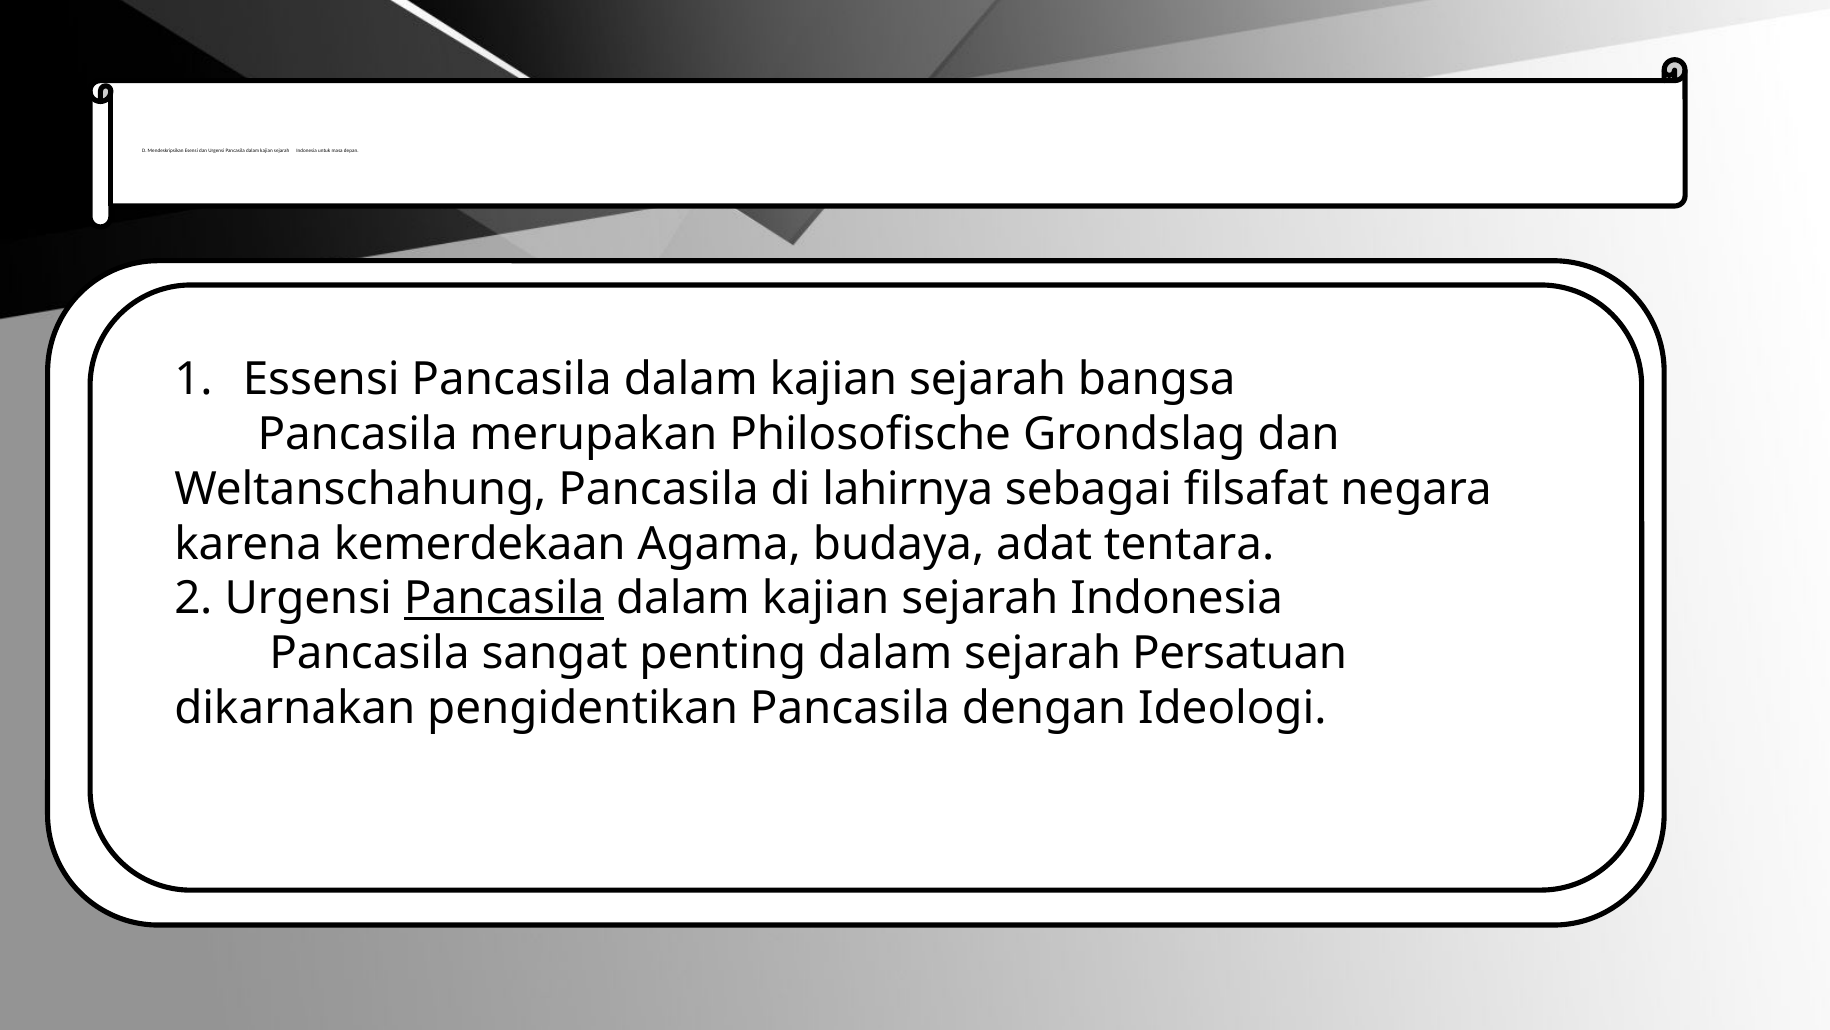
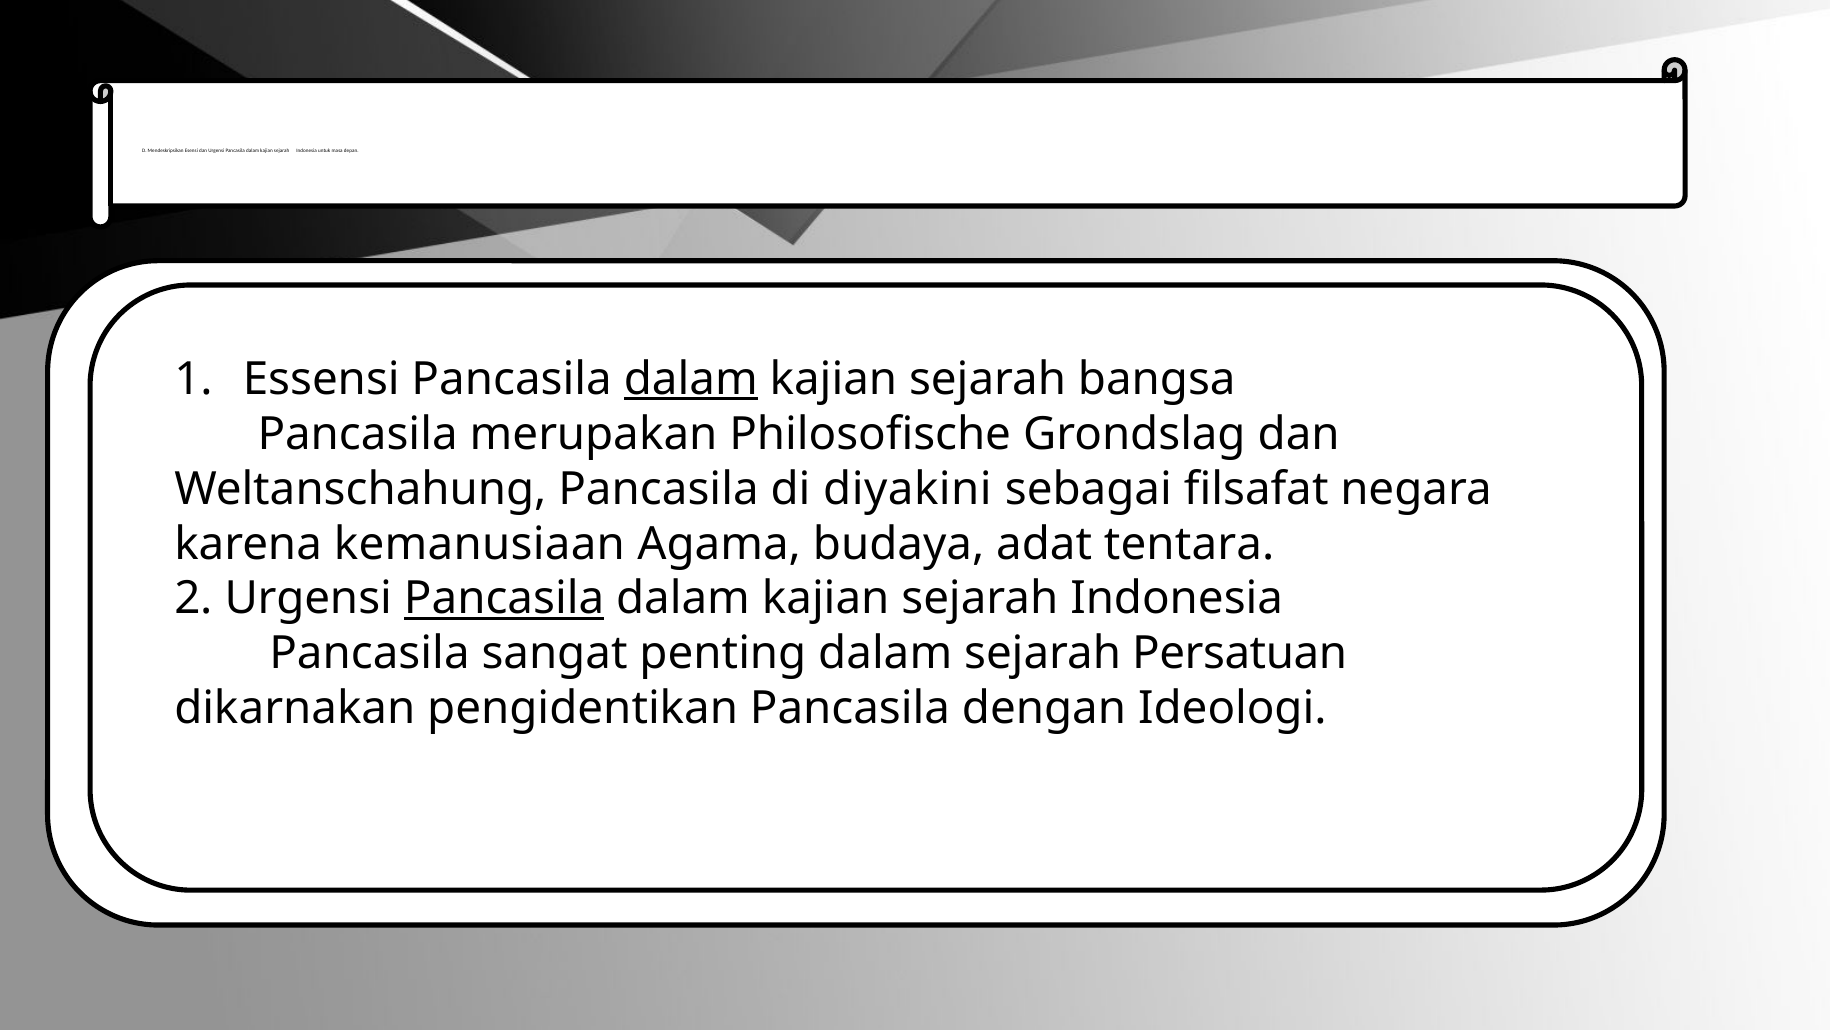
dalam at (691, 379) underline: none -> present
lahirnya: lahirnya -> diyakini
kemerdekaan: kemerdekaan -> kemanusiaan
